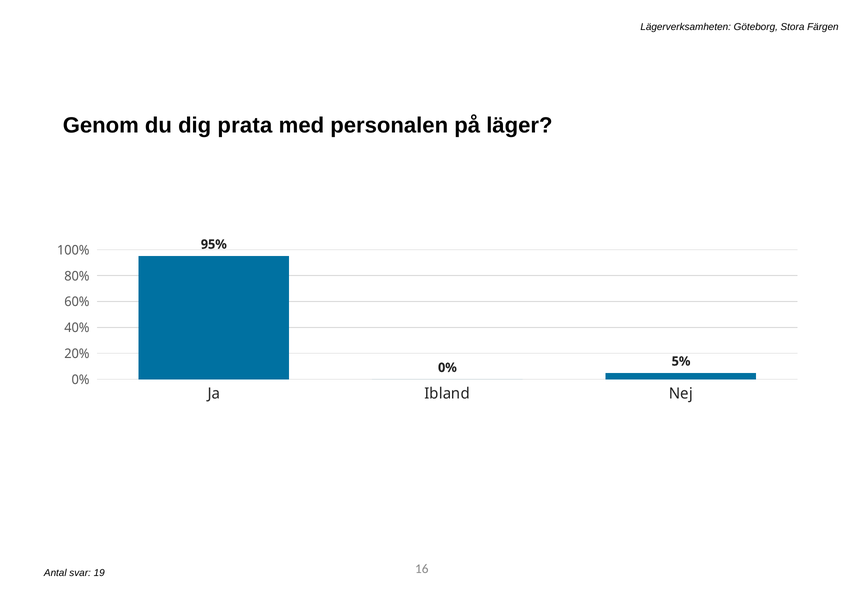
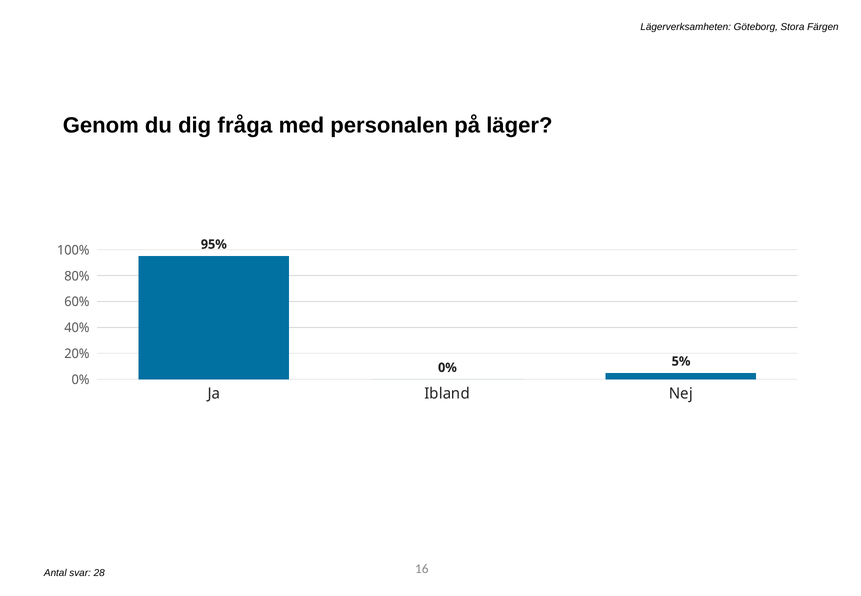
prata: prata -> fråga
19: 19 -> 28
